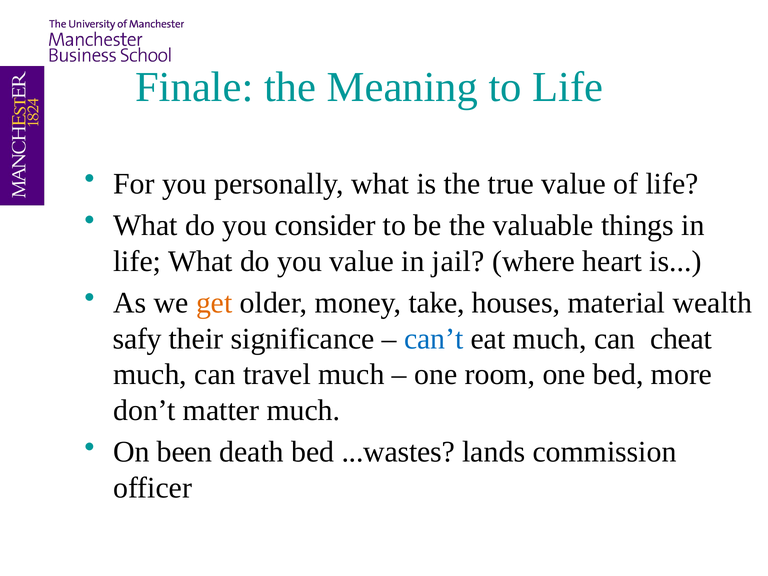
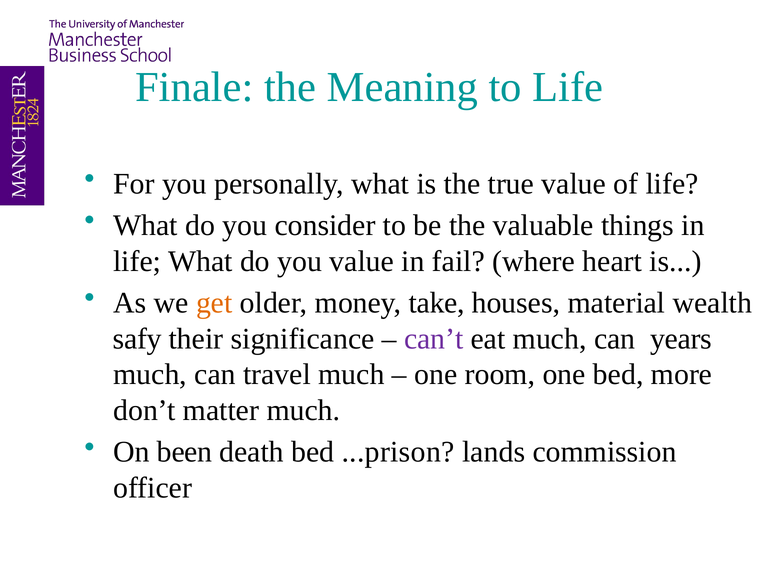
jail: jail -> fail
can’t colour: blue -> purple
cheat: cheat -> years
...wastes: ...wastes -> ...prison
